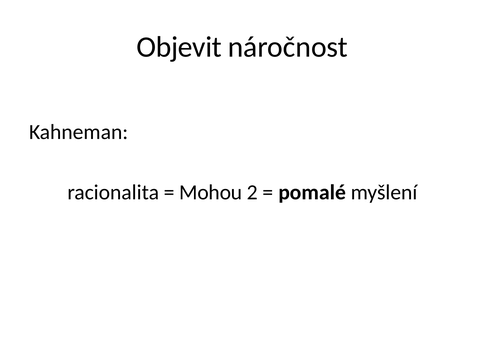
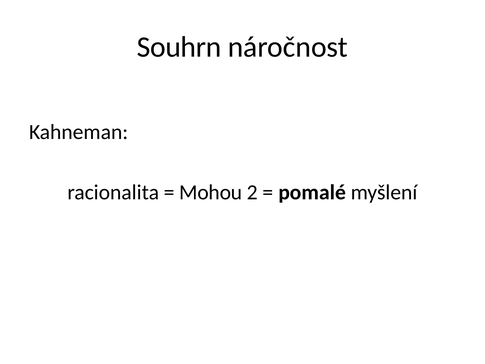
Objevit: Objevit -> Souhrn
